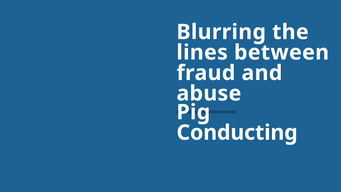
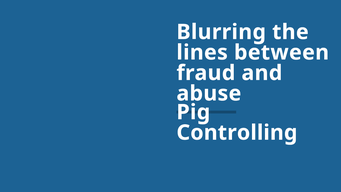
Conducting: Conducting -> Controlling
